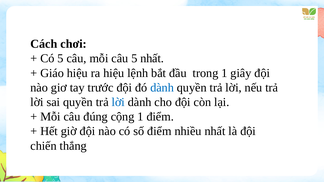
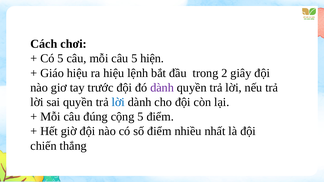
5 nhất: nhất -> hiện
trong 1: 1 -> 2
dành at (162, 88) colour: blue -> purple
cộng 1: 1 -> 5
